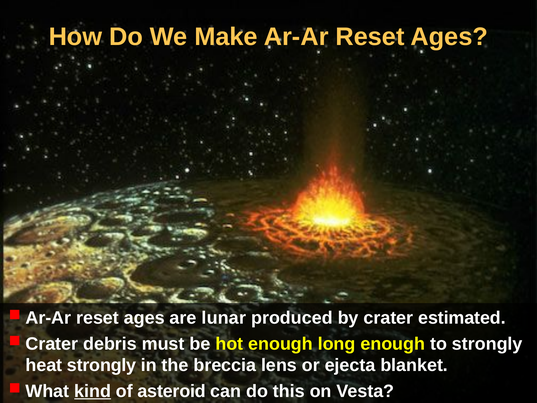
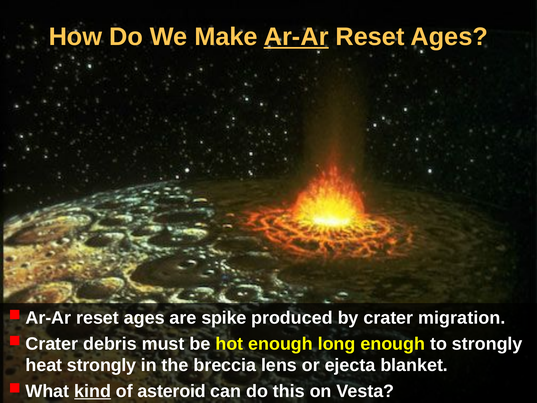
Ar-Ar at (296, 37) underline: none -> present
lunar: lunar -> spike
estimated: estimated -> migration
